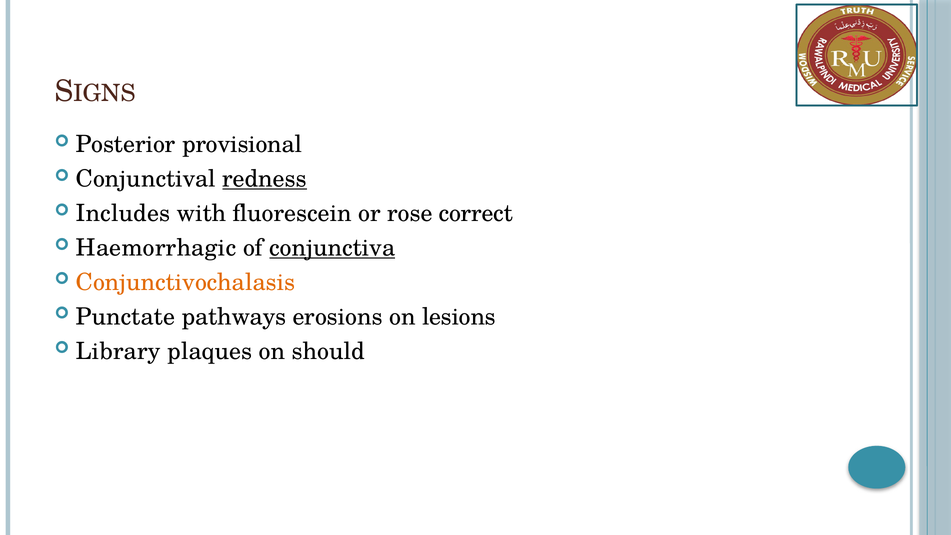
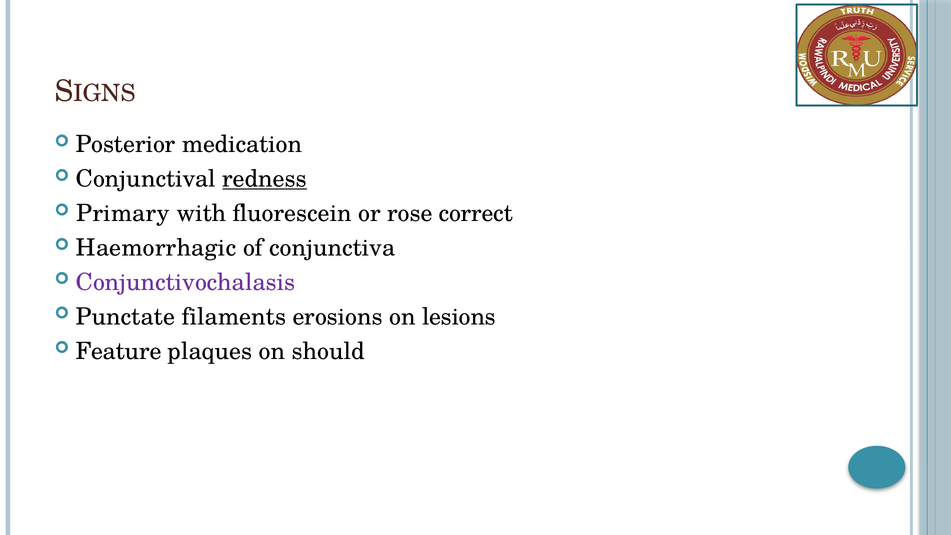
provisional: provisional -> medication
Includes: Includes -> Primary
conjunctiva underline: present -> none
Conjunctivochalasis colour: orange -> purple
pathways: pathways -> filaments
Library: Library -> Feature
